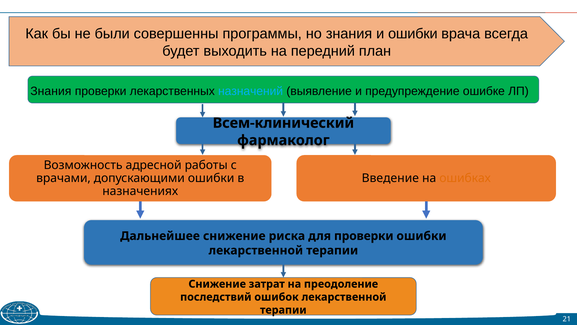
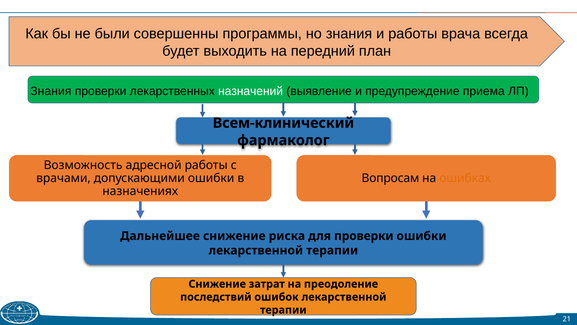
и ошибки: ошибки -> работы
назначений colour: light blue -> white
ошибке: ошибке -> приема
Введение: Введение -> Вопросам
